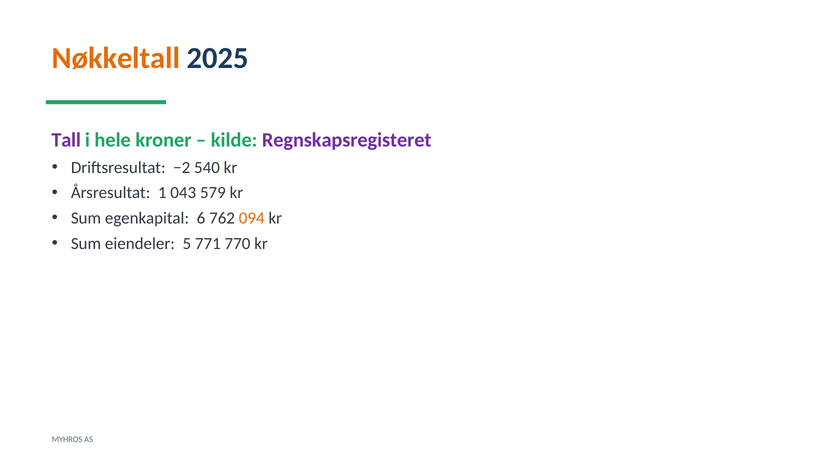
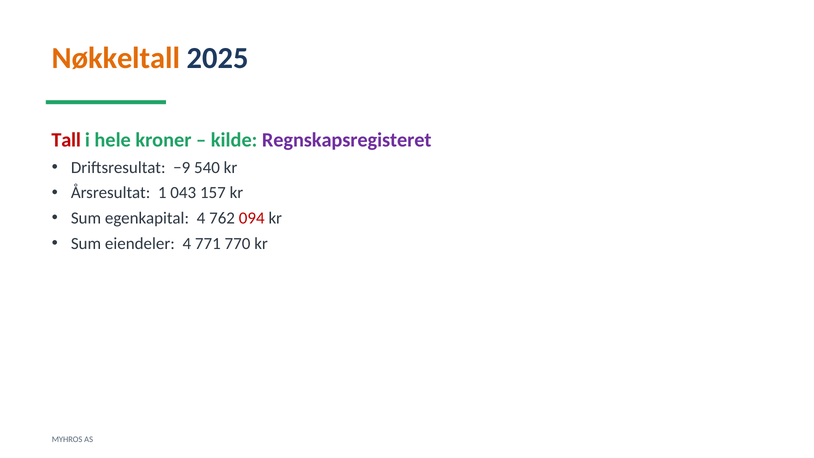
Tall colour: purple -> red
−2: −2 -> −9
579: 579 -> 157
egenkapital 6: 6 -> 4
094 colour: orange -> red
eiendeler 5: 5 -> 4
